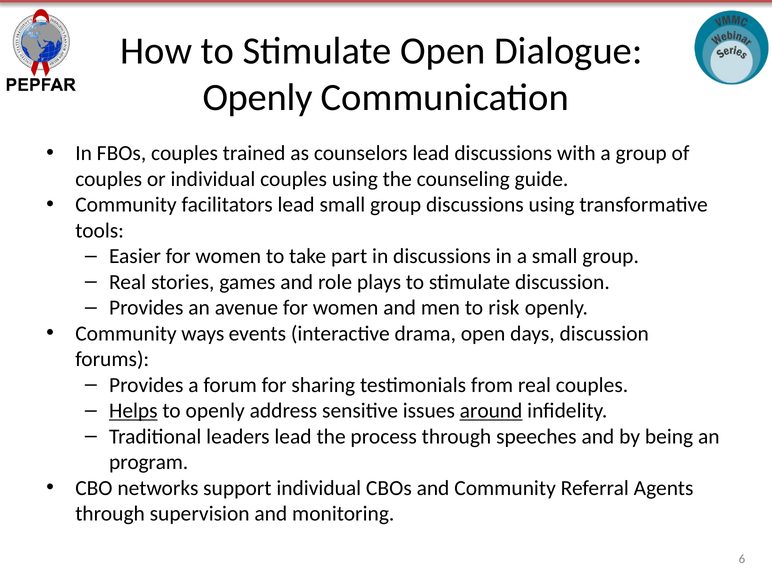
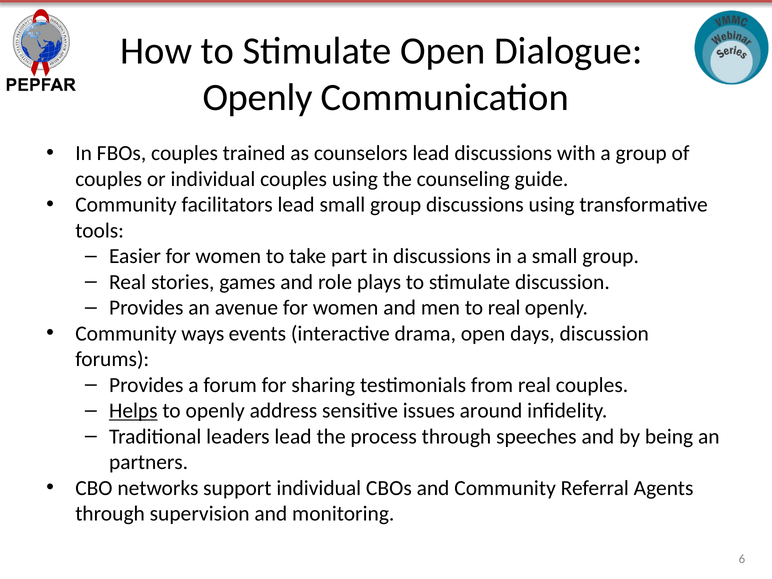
to risk: risk -> real
around underline: present -> none
program: program -> partners
